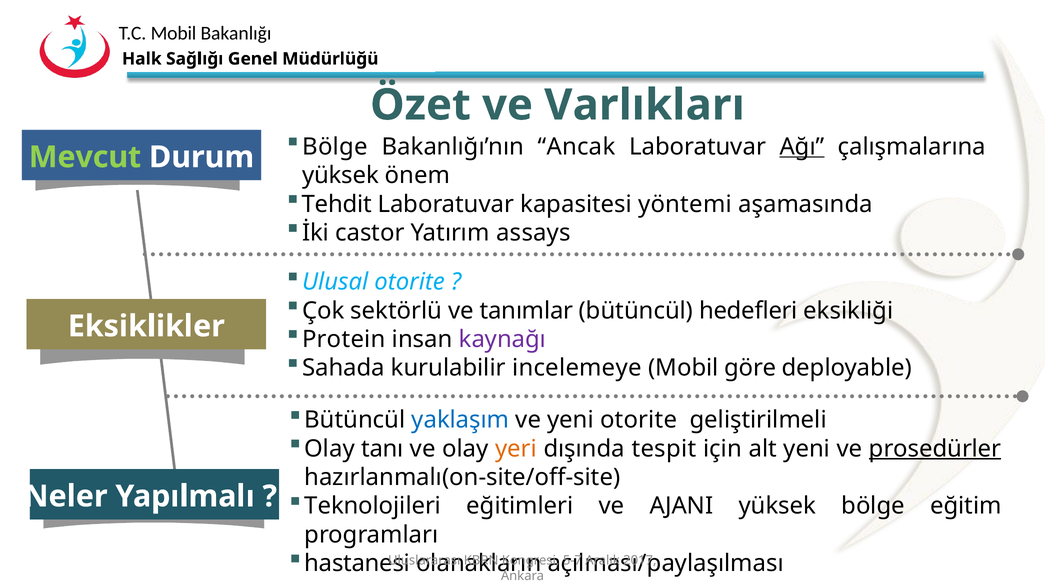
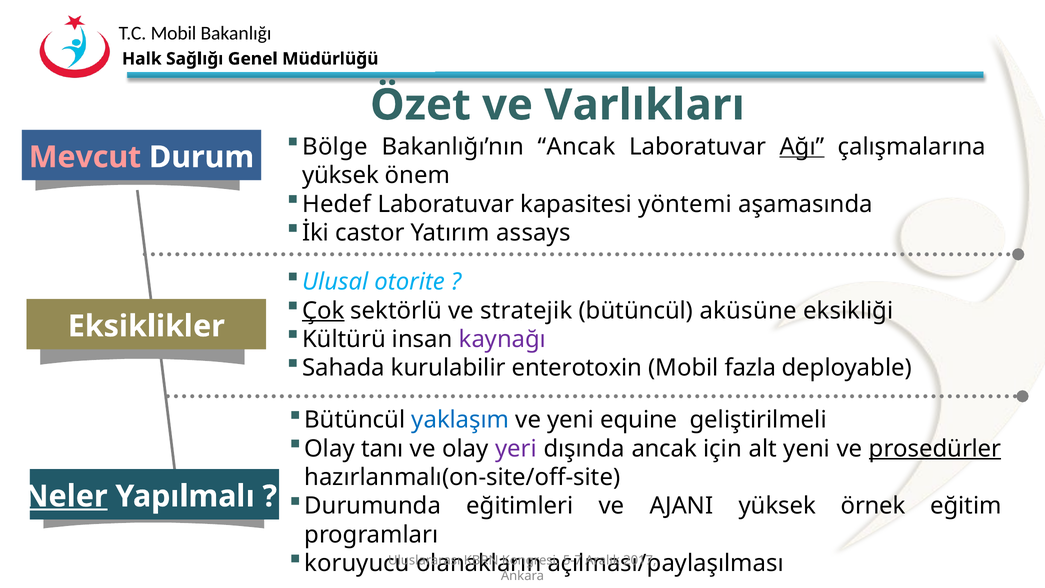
Mevcut colour: light green -> pink
Tehdit: Tehdit -> Hedef
Çok underline: none -> present
tanımlar: tanımlar -> stratejik
hedefleri: hedefleri -> aküsüne
Protein: Protein -> Kültürü
incelemeye: incelemeye -> enterotoxin
göre: göre -> fazla
yeni otorite: otorite -> equine
yeri colour: orange -> purple
dışında tespit: tespit -> ancak
Neler underline: none -> present
Teknolojileri: Teknolojileri -> Durumunda
yüksek bölge: bölge -> örnek
hastanesi: hastanesi -> koruyucu
